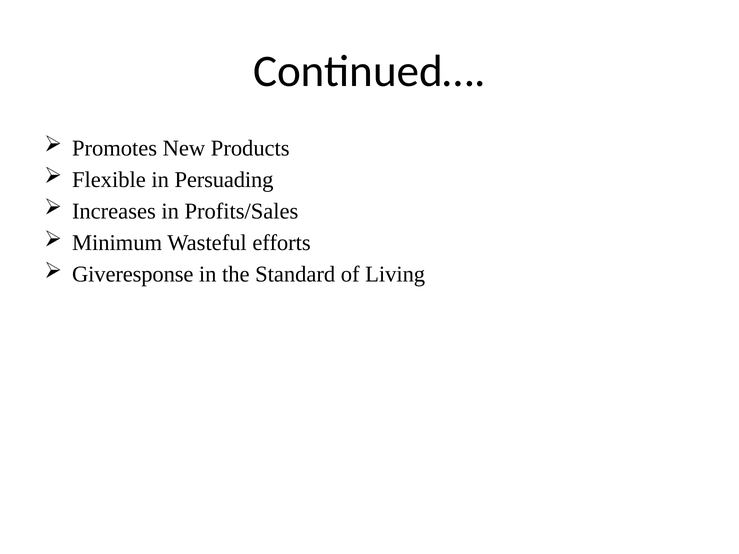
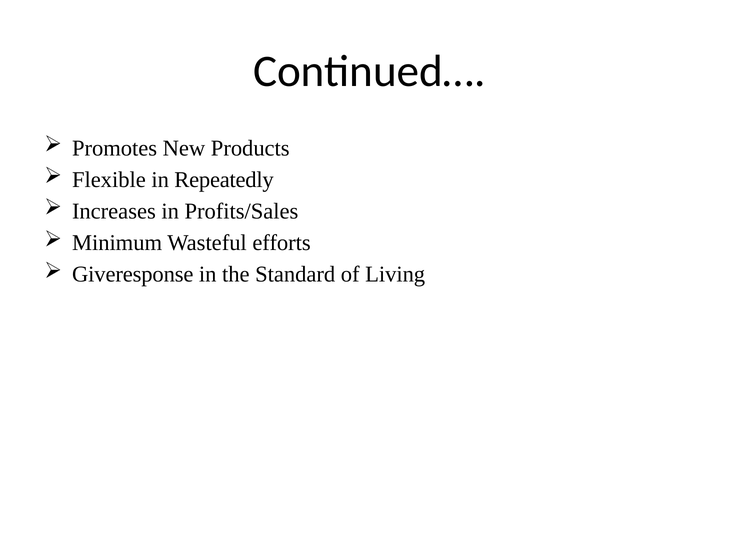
Persuading: Persuading -> Repeatedly
